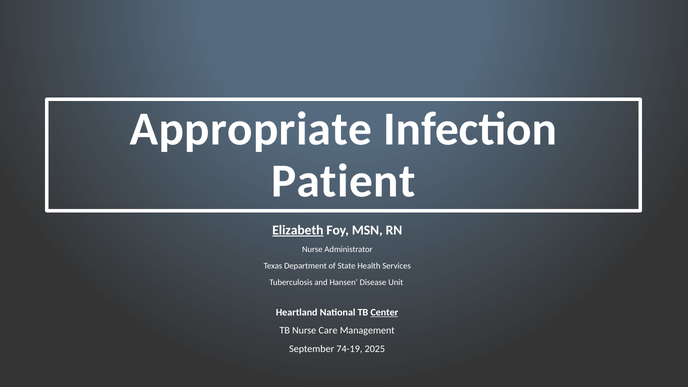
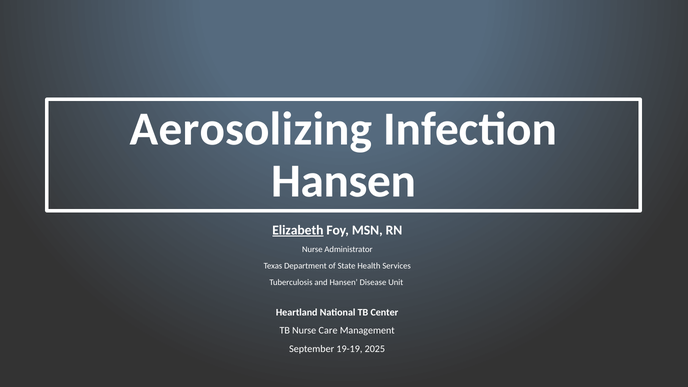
Appropriate: Appropriate -> Aerosolizing
Patient at (343, 181): Patient -> Hansen
Center underline: present -> none
74-19: 74-19 -> 19-19
